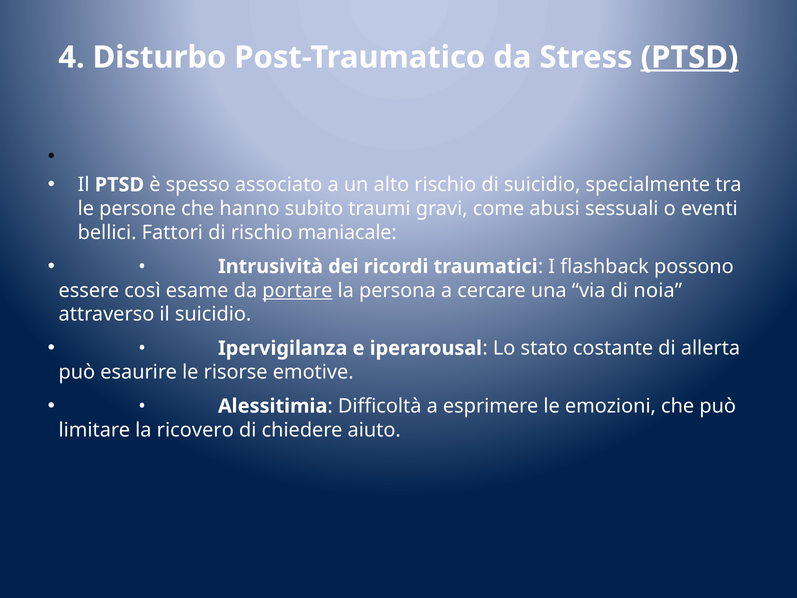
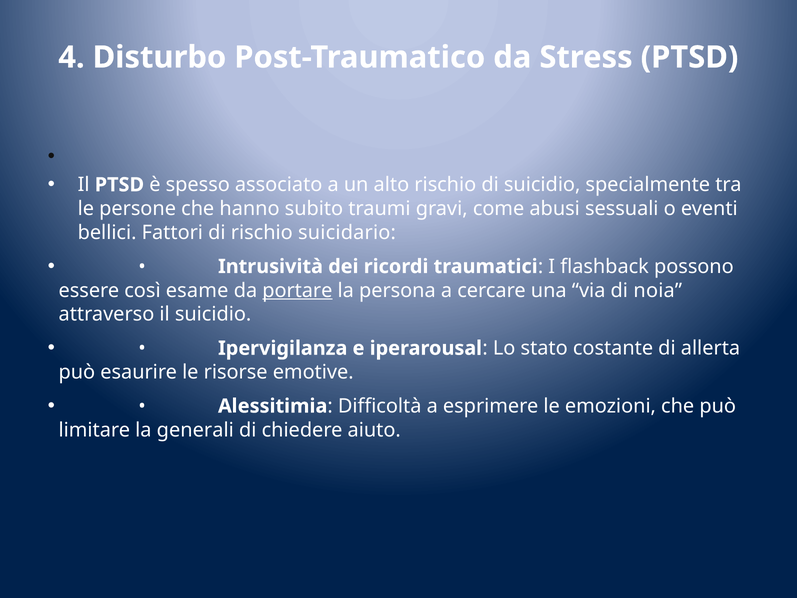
PTSD at (690, 57) underline: present -> none
maniacale: maniacale -> suicidario
ricovero: ricovero -> generali
